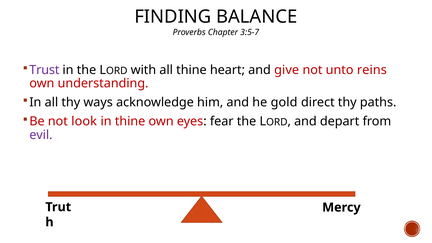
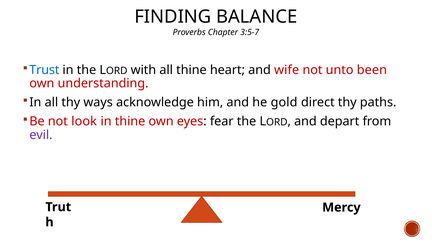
Trust colour: purple -> blue
give: give -> wife
reins: reins -> been
